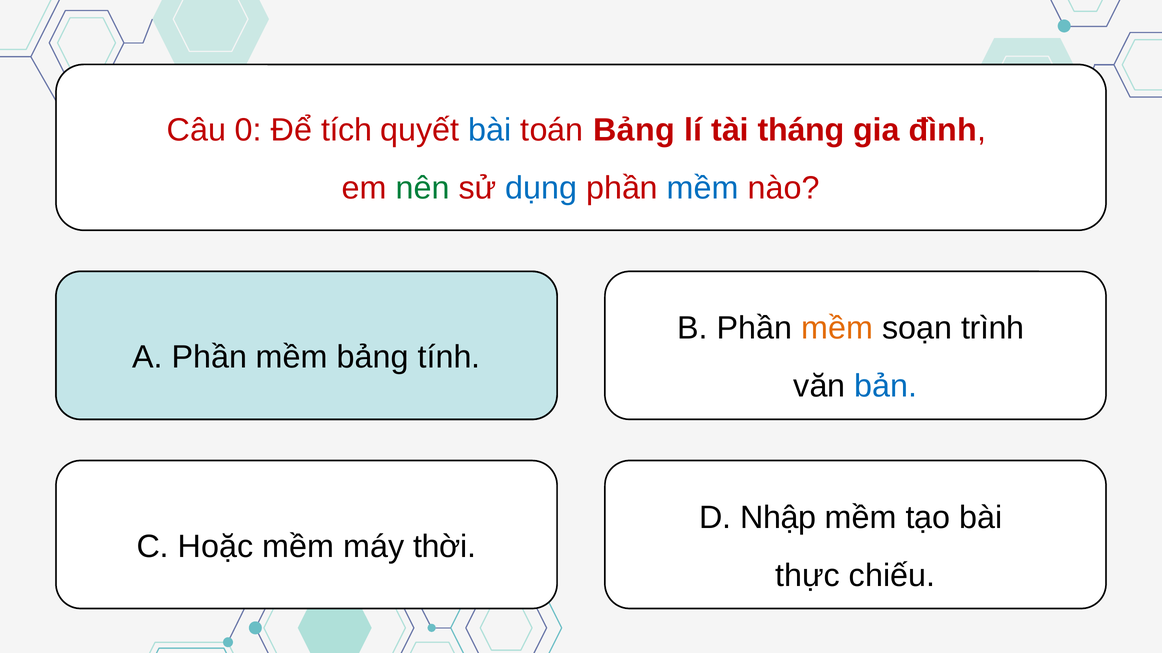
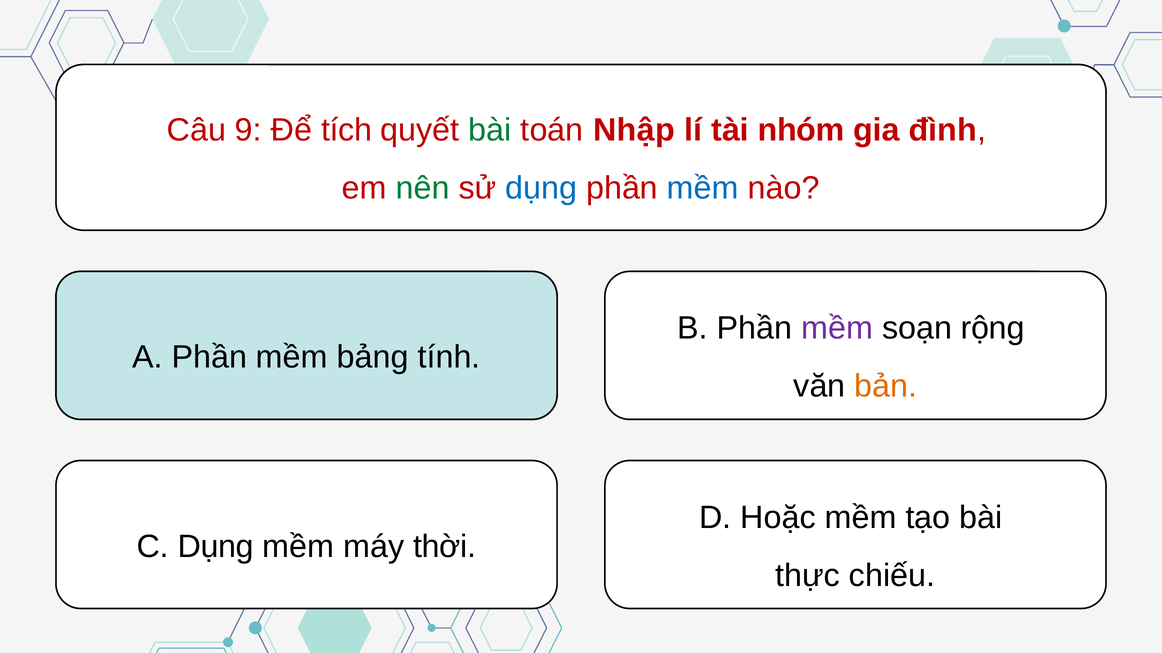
0: 0 -> 9
bài at (490, 130) colour: blue -> green
toán Bảng: Bảng -> Nhập
tháng: tháng -> nhóm
mềm at (837, 329) colour: orange -> purple
trình: trình -> rộng
bản colour: blue -> orange
Nhập: Nhập -> Hoặc
C Hoặc: Hoặc -> Dụng
